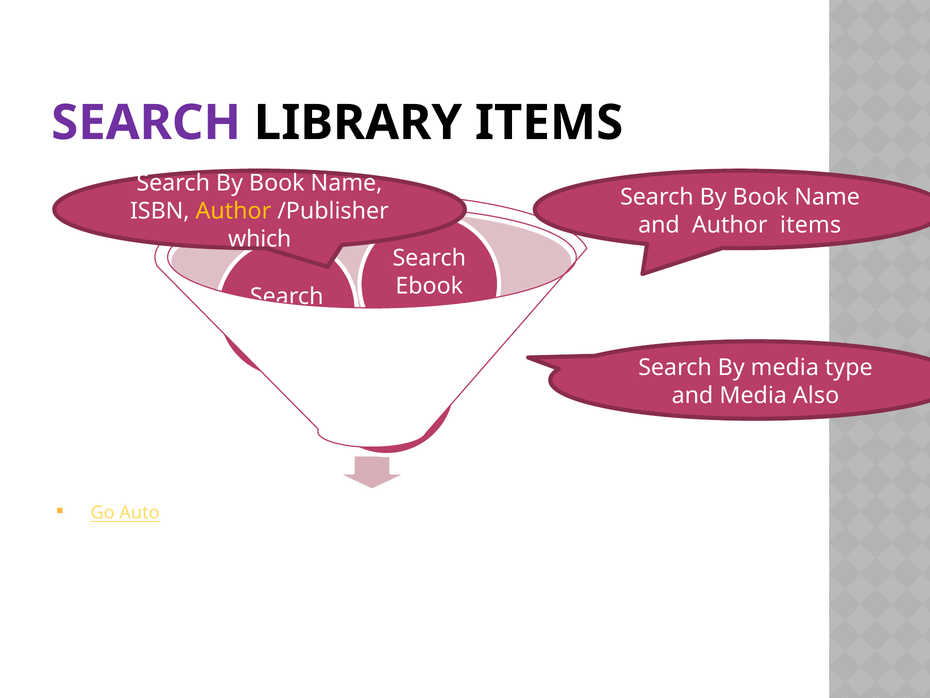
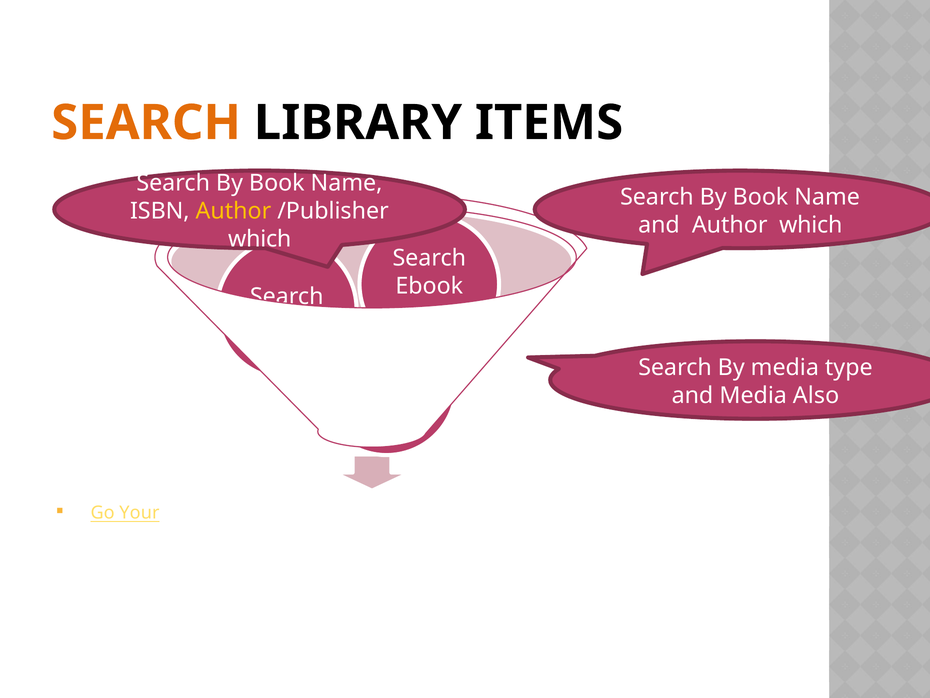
SEARCH at (146, 123) colour: purple -> orange
Author items: items -> which
Auto: Auto -> Your
